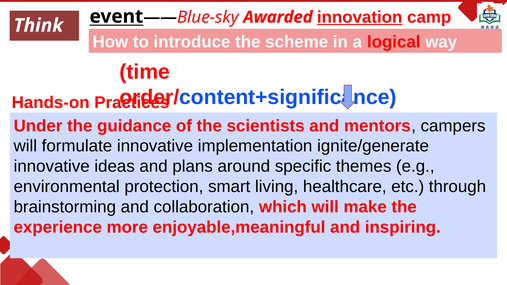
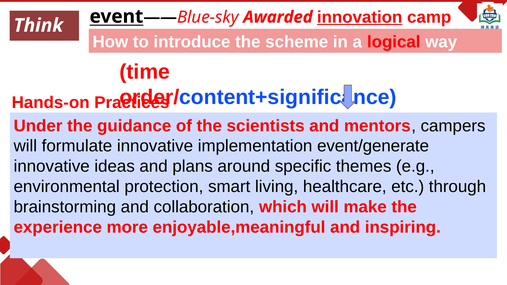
ignite/generate: ignite/generate -> event/generate
